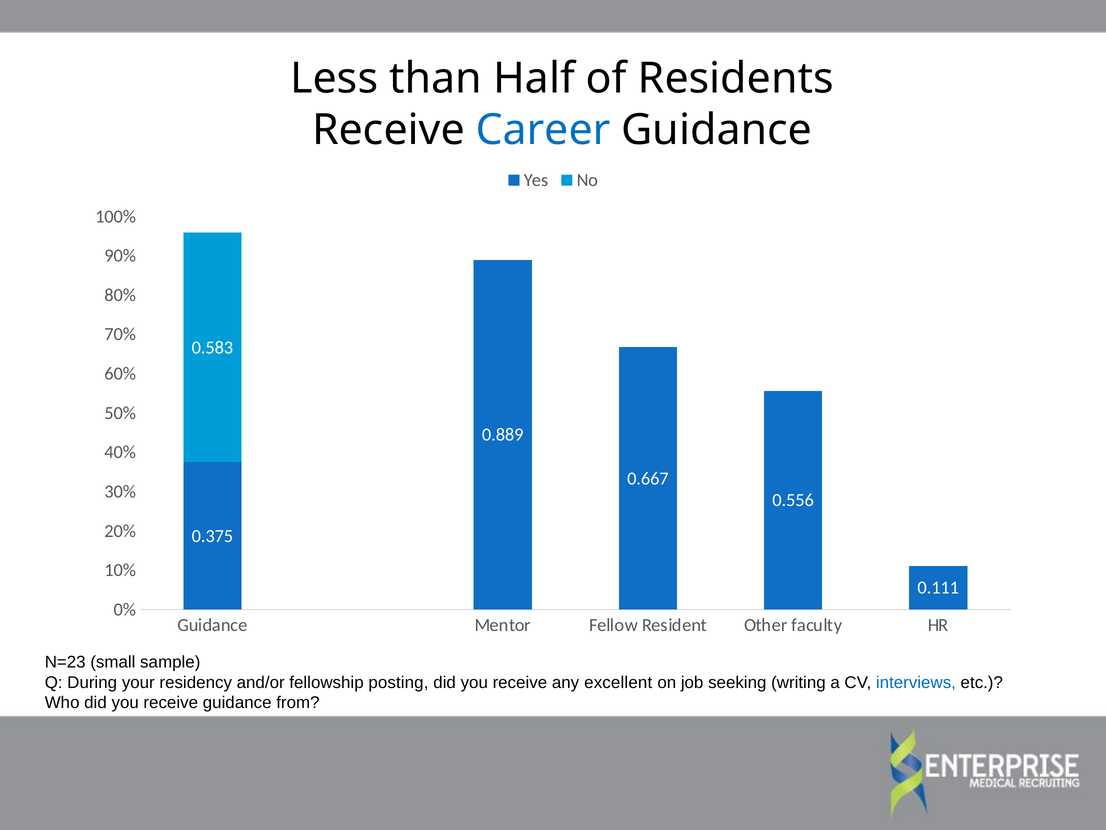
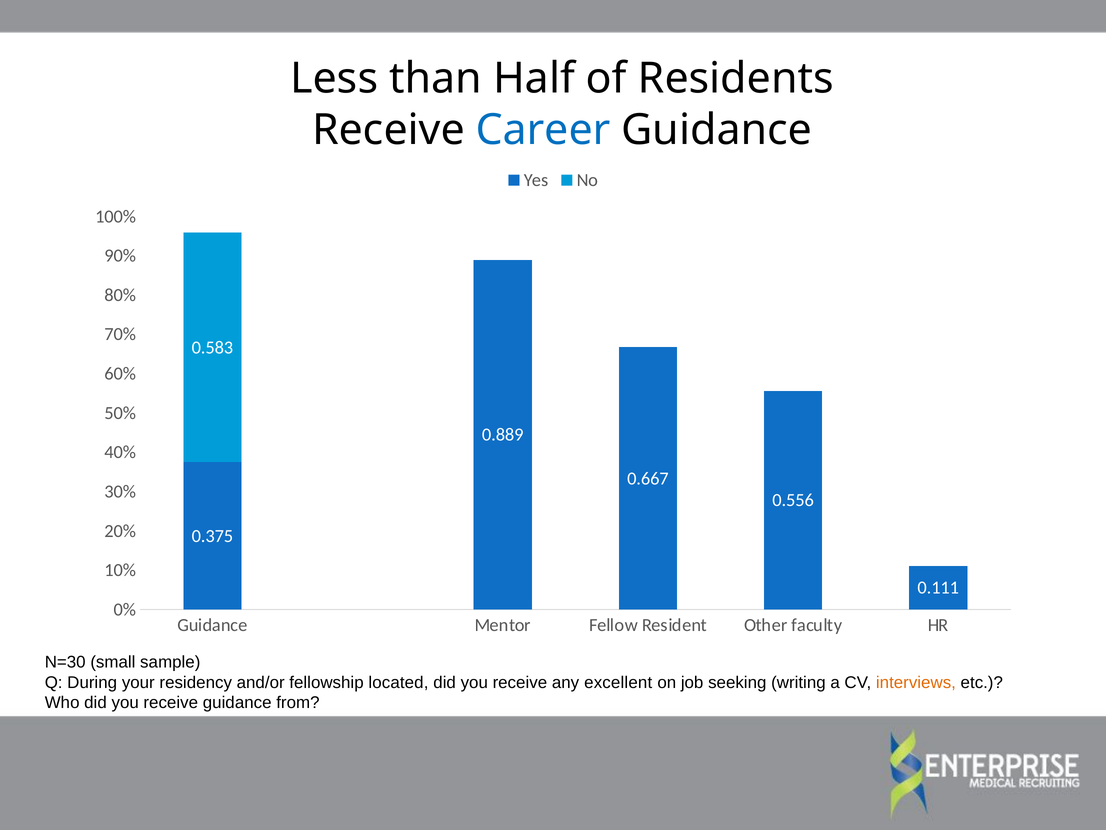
N=23: N=23 -> N=30
posting: posting -> located
interviews colour: blue -> orange
